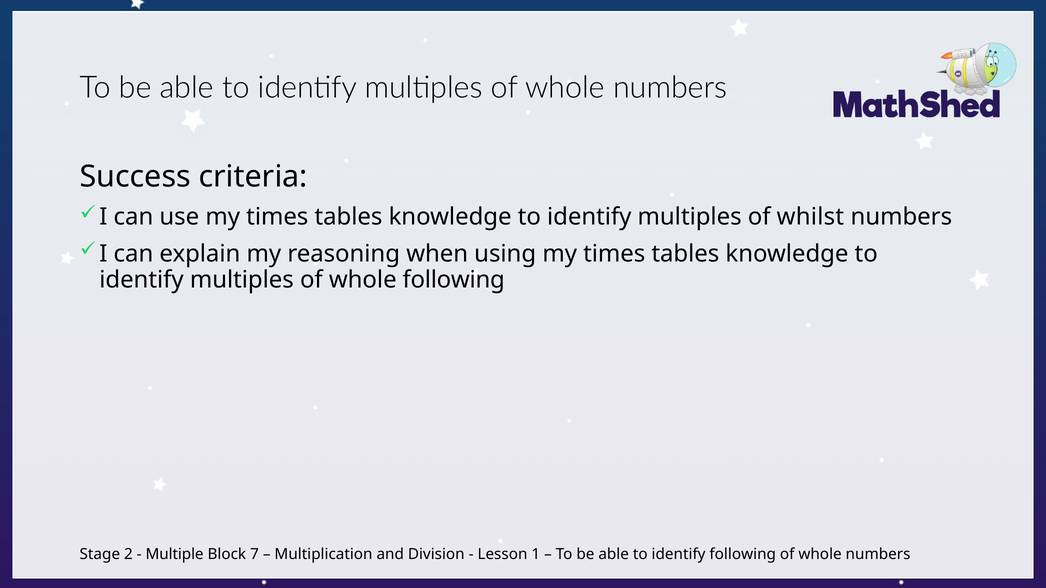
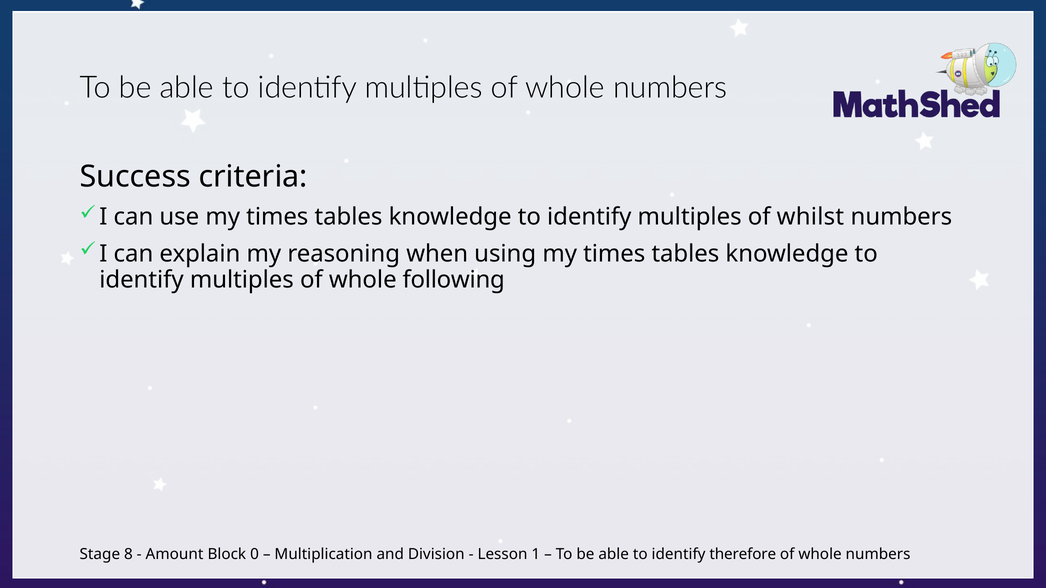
2: 2 -> 8
Multiple: Multiple -> Amount
7: 7 -> 0
identify following: following -> therefore
